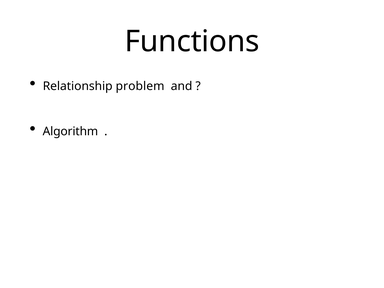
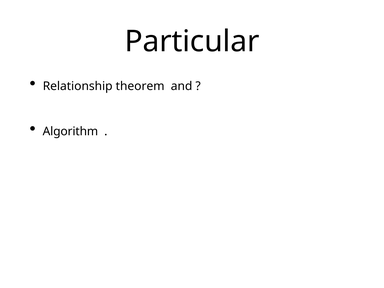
Functions: Functions -> Particular
problem: problem -> theorem
